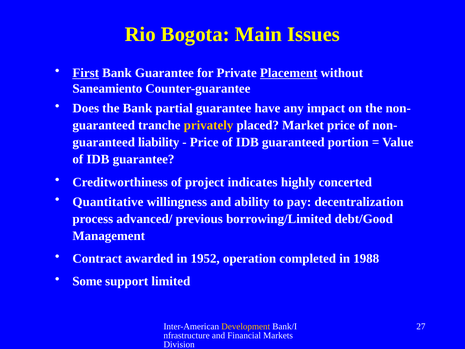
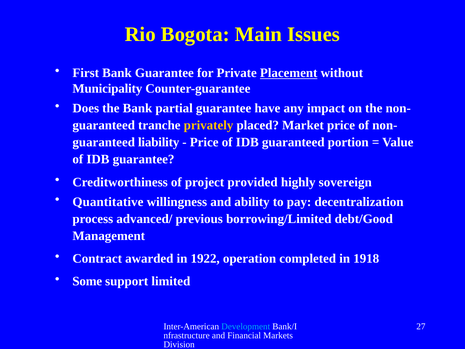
First underline: present -> none
Saneamiento: Saneamiento -> Municipality
indicates: indicates -> provided
concerted: concerted -> sovereign
1952: 1952 -> 1922
1988: 1988 -> 1918
Development colour: yellow -> light blue
